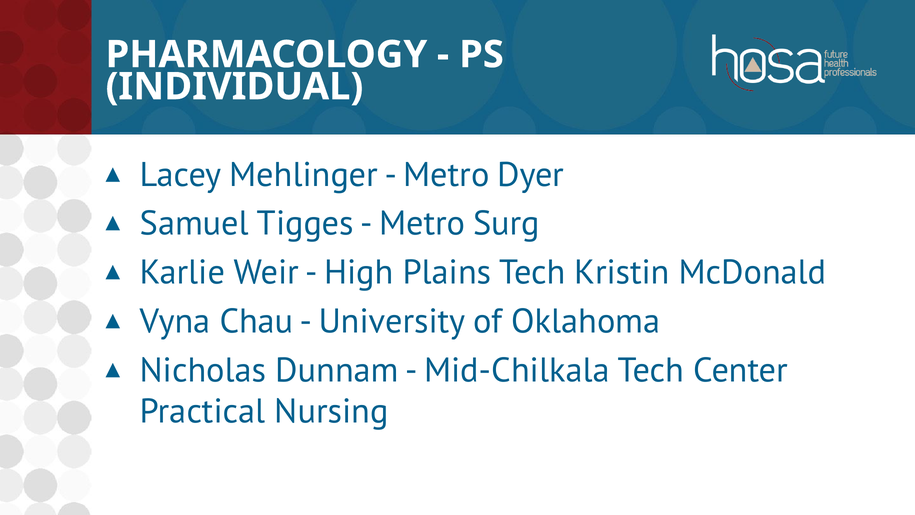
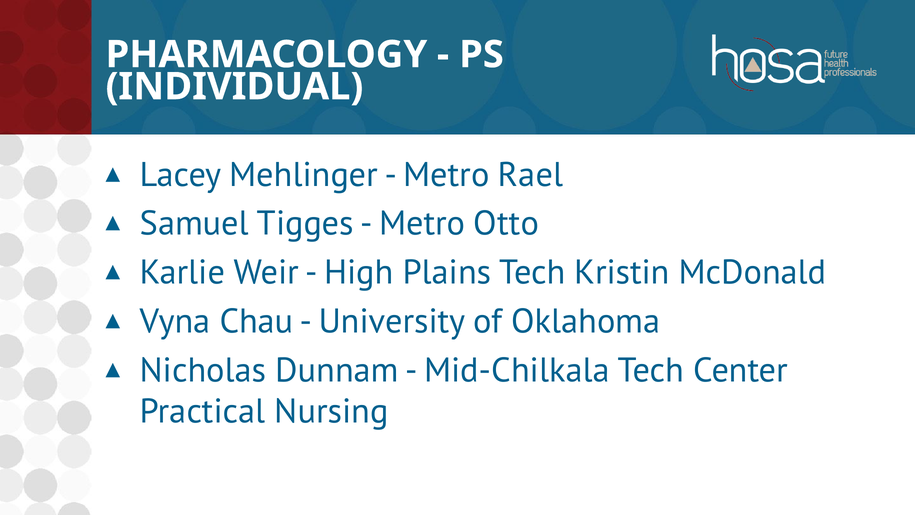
Dyer: Dyer -> Rael
Surg: Surg -> Otto
